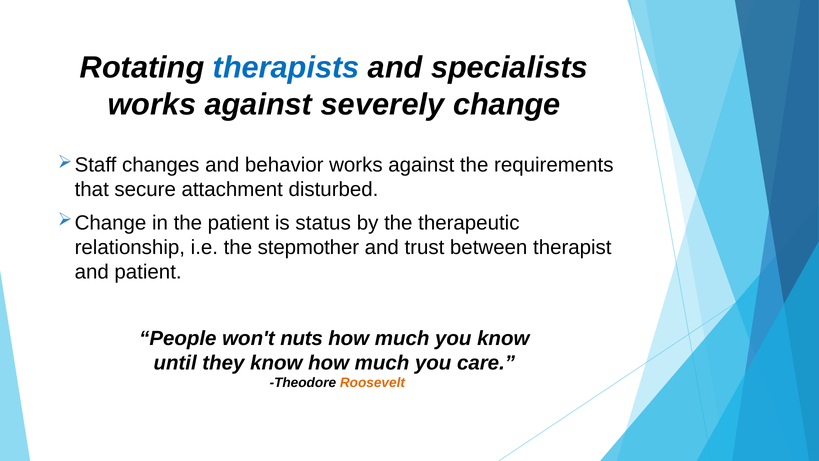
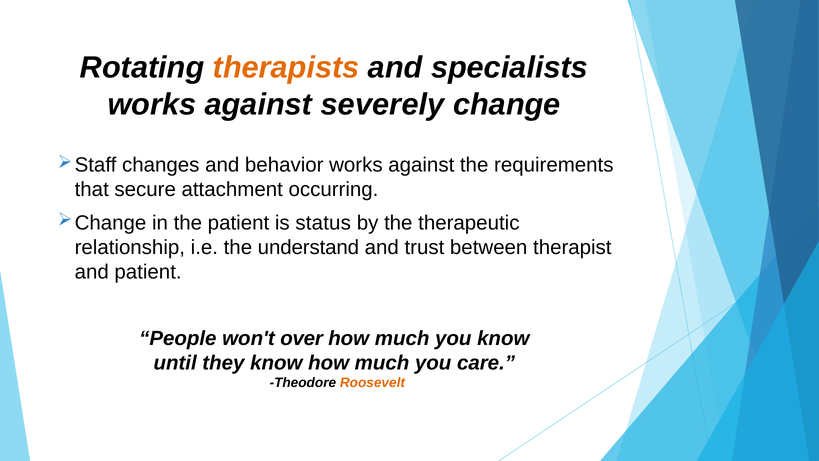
therapists colour: blue -> orange
disturbed: disturbed -> occurring
stepmother: stepmother -> understand
nuts: nuts -> over
